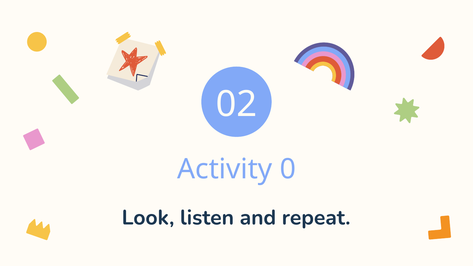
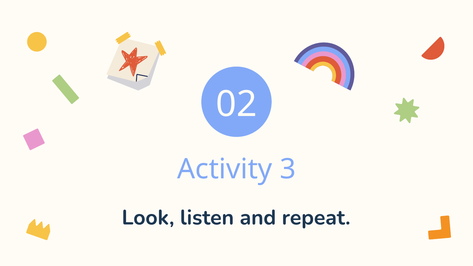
0: 0 -> 3
